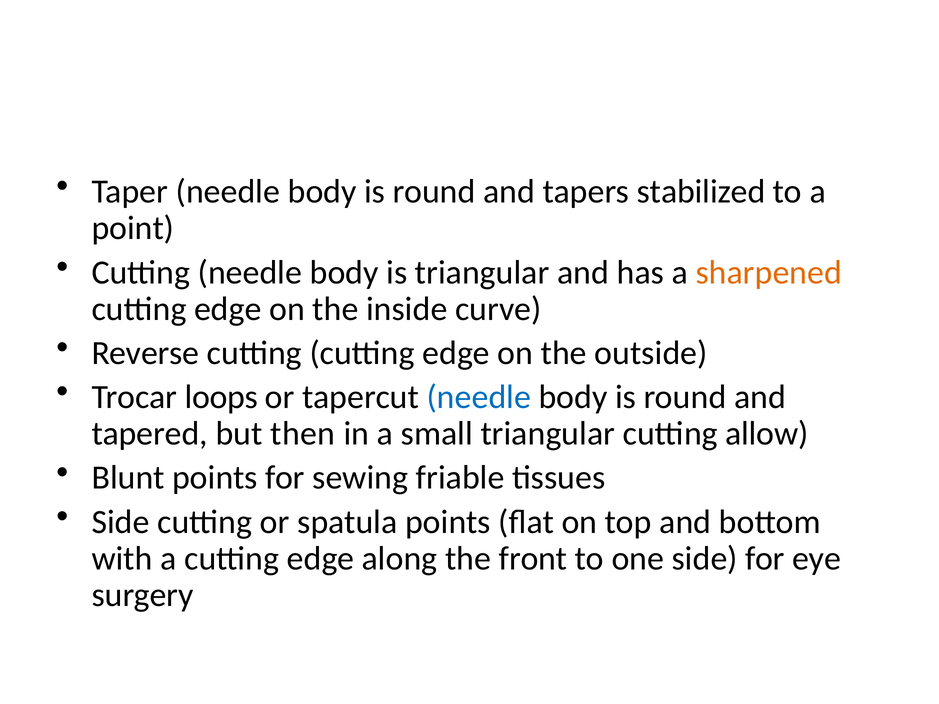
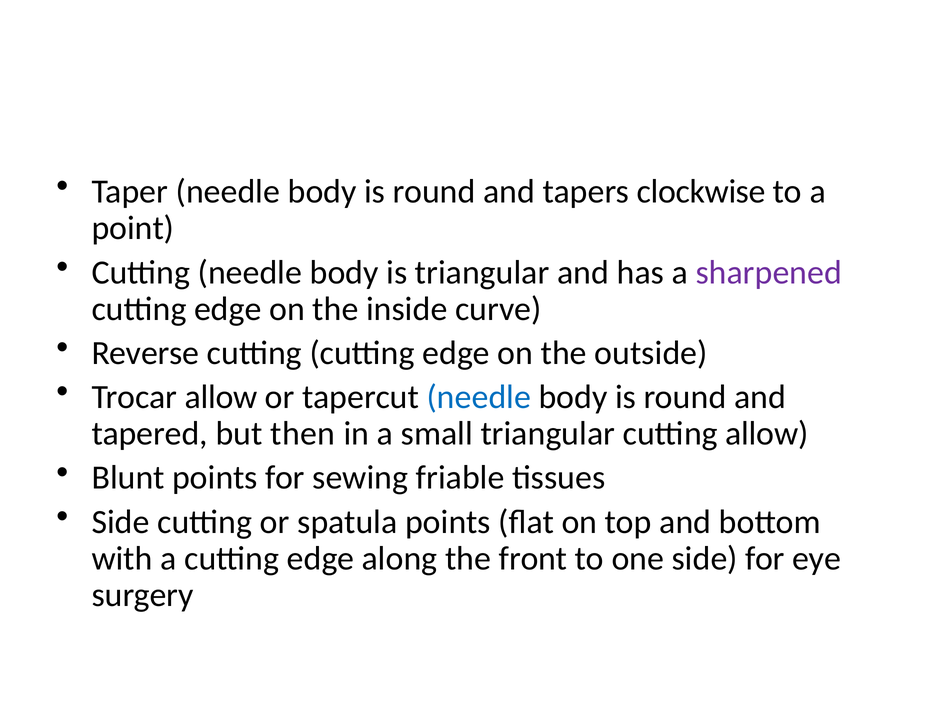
stabilized: stabilized -> clockwise
sharpened colour: orange -> purple
Trocar loops: loops -> allow
